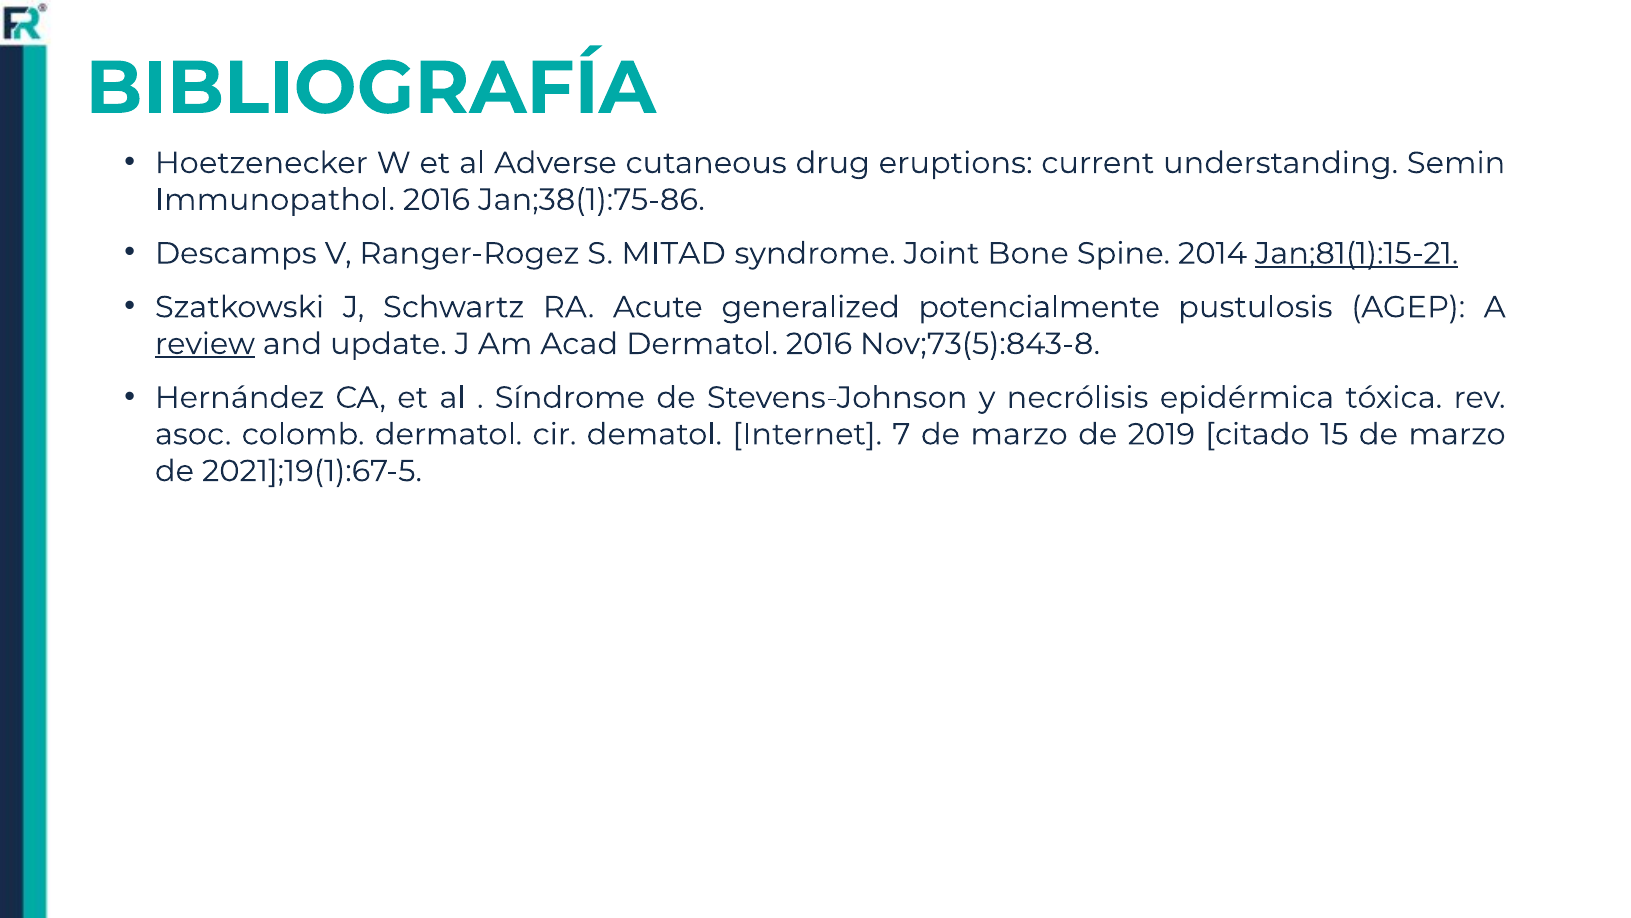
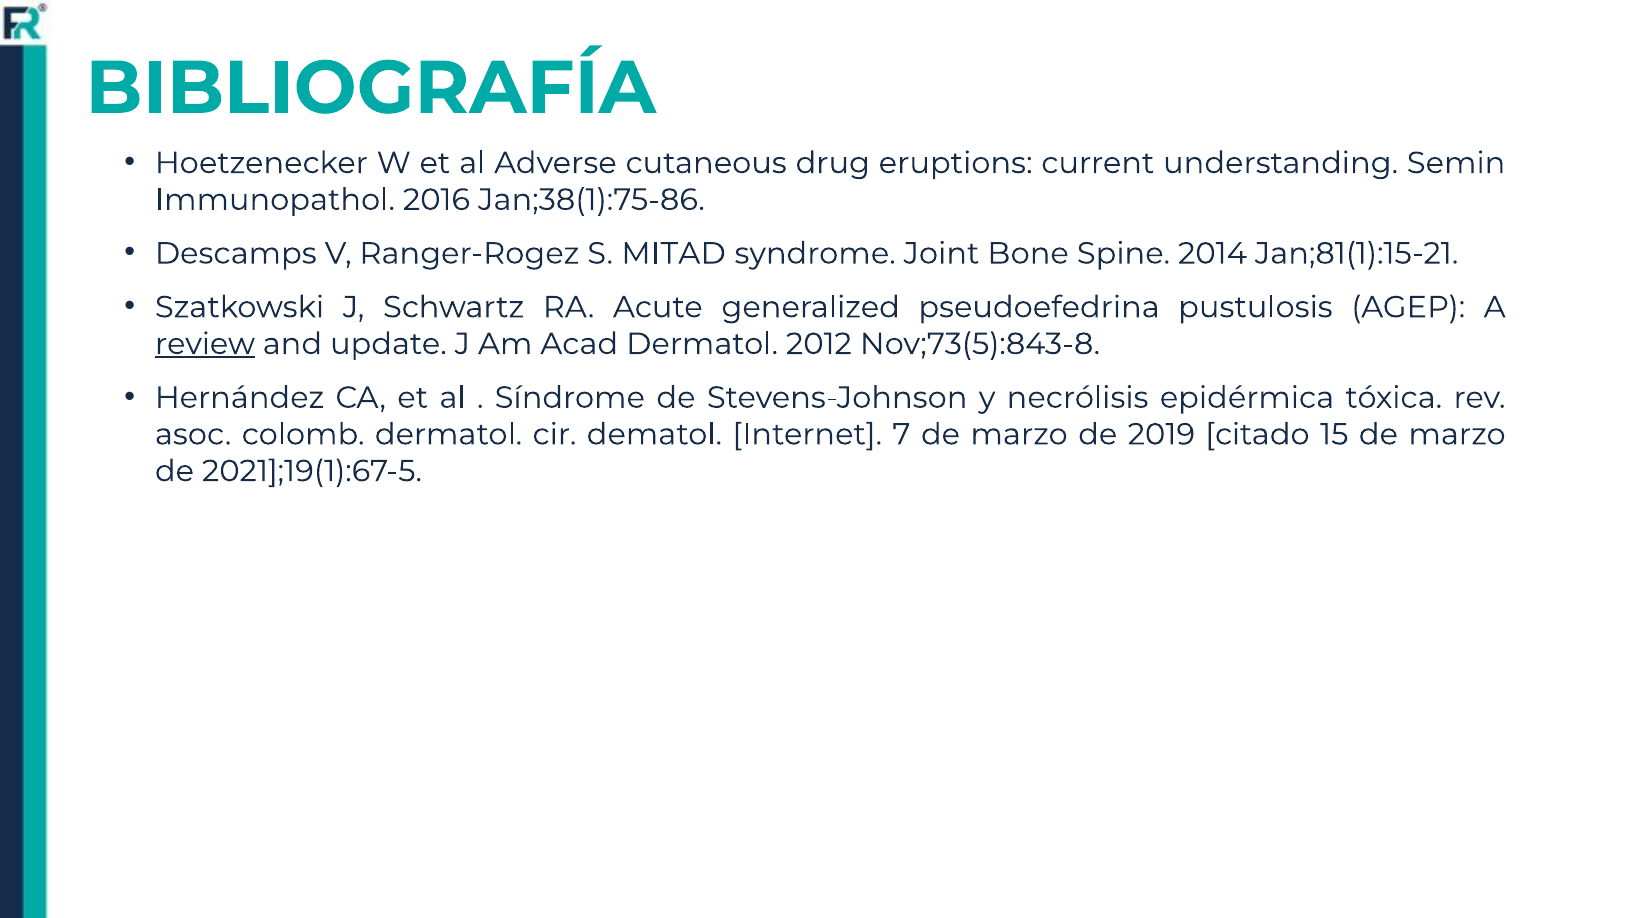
Jan;81(1):15-21 underline: present -> none
potencialmente: potencialmente -> pseudoefedrina
Dermatol 2016: 2016 -> 2012
